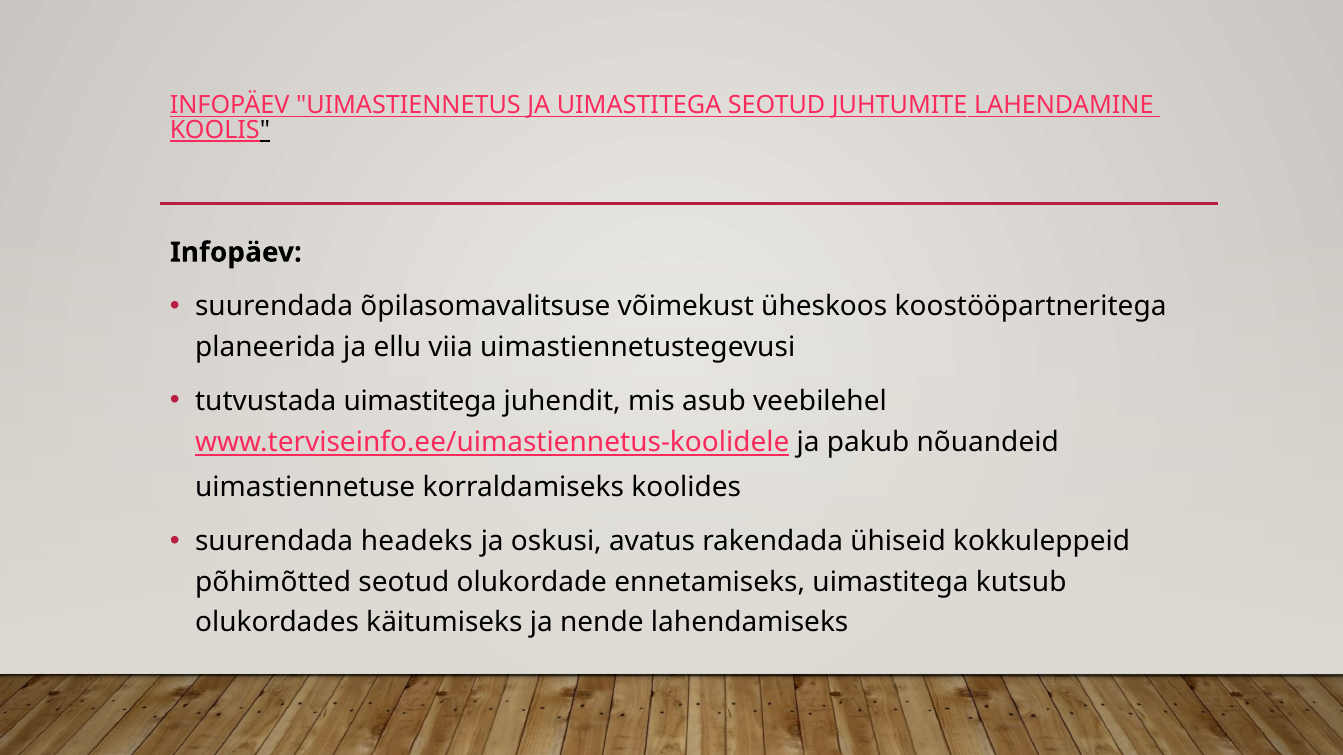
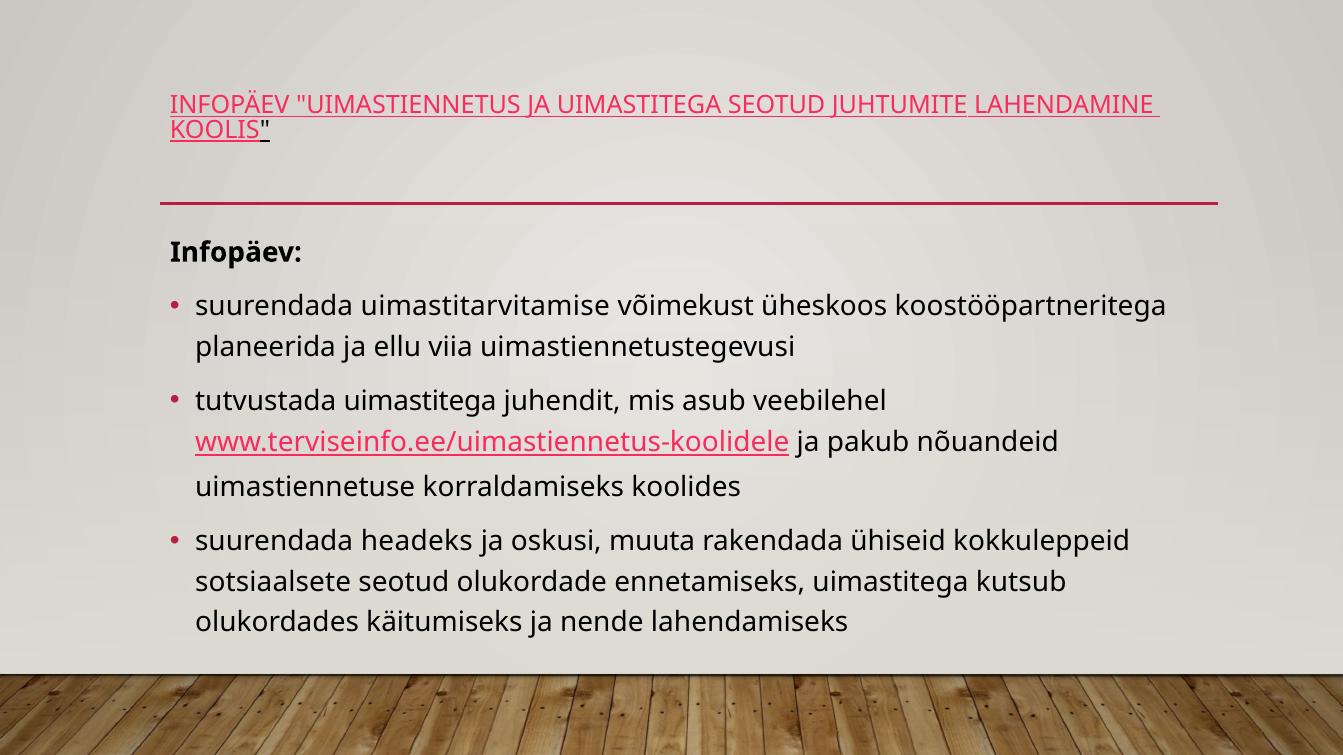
õpilasomavalitsuse: õpilasomavalitsuse -> uimastitarvitamise
avatus: avatus -> muuta
põhimõtted: põhimõtted -> sotsiaalsete
